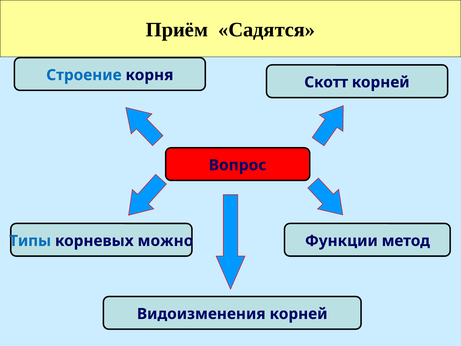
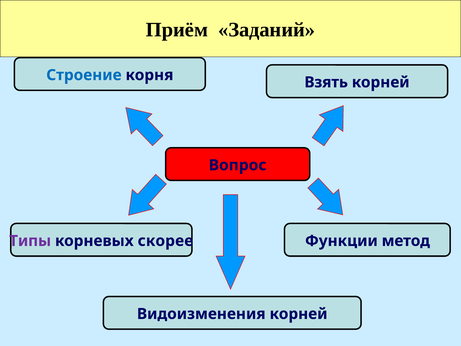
Садятся: Садятся -> Заданий
Скотт: Скотт -> Взять
Типы colour: blue -> purple
можно: можно -> скорее
